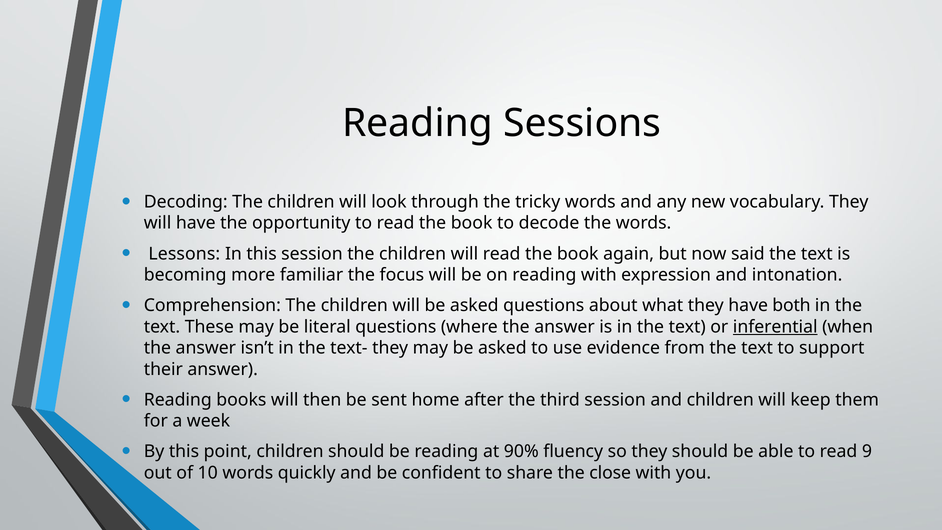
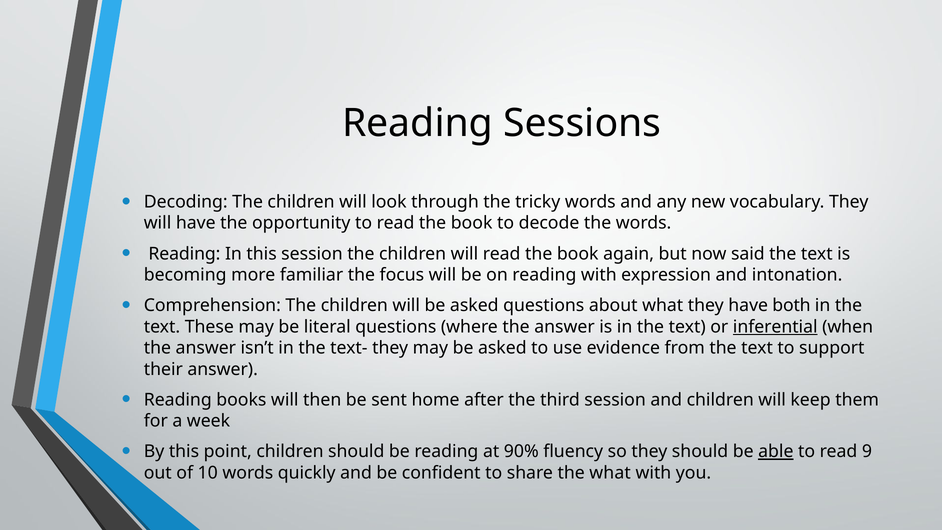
Lessons at (184, 254): Lessons -> Reading
able underline: none -> present
the close: close -> what
